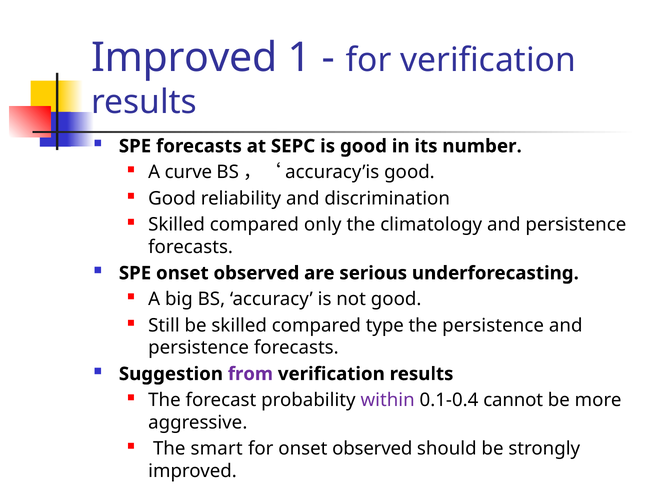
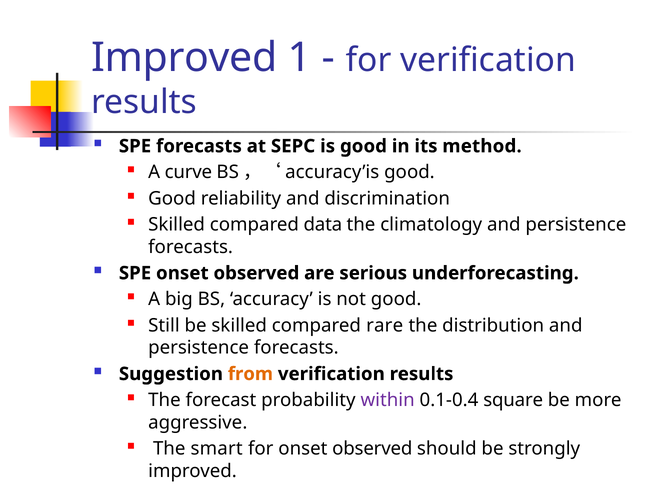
number: number -> method
only: only -> data
type: type -> rare
the persistence: persistence -> distribution
from colour: purple -> orange
cannot: cannot -> square
